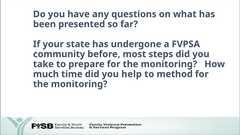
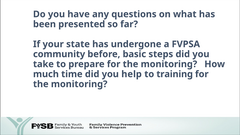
most: most -> basic
method: method -> training
